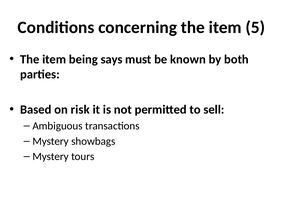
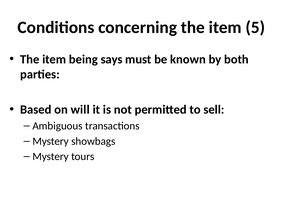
risk: risk -> will
